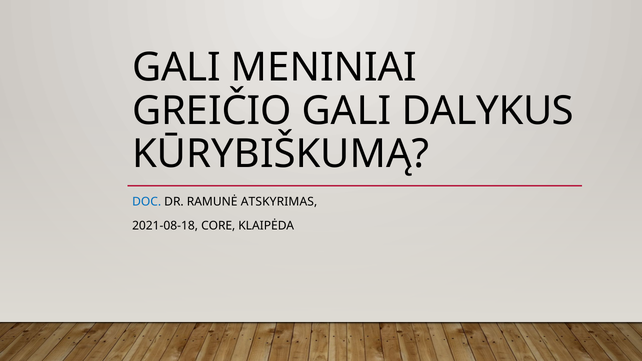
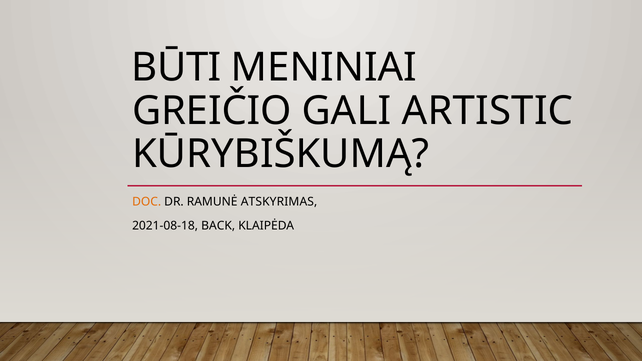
GALI at (176, 67): GALI -> BŪTI
DALYKUS: DALYKUS -> ARTISTIC
DOC colour: blue -> orange
CORE: CORE -> BACK
